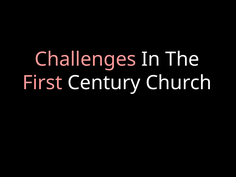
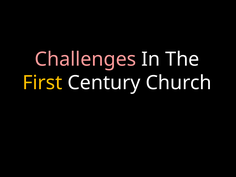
First colour: pink -> yellow
